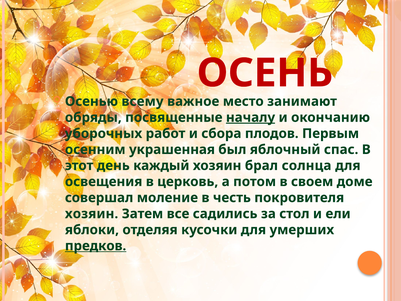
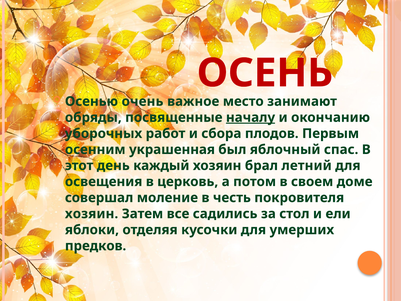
всему: всему -> очень
солнца: солнца -> летний
предков underline: present -> none
